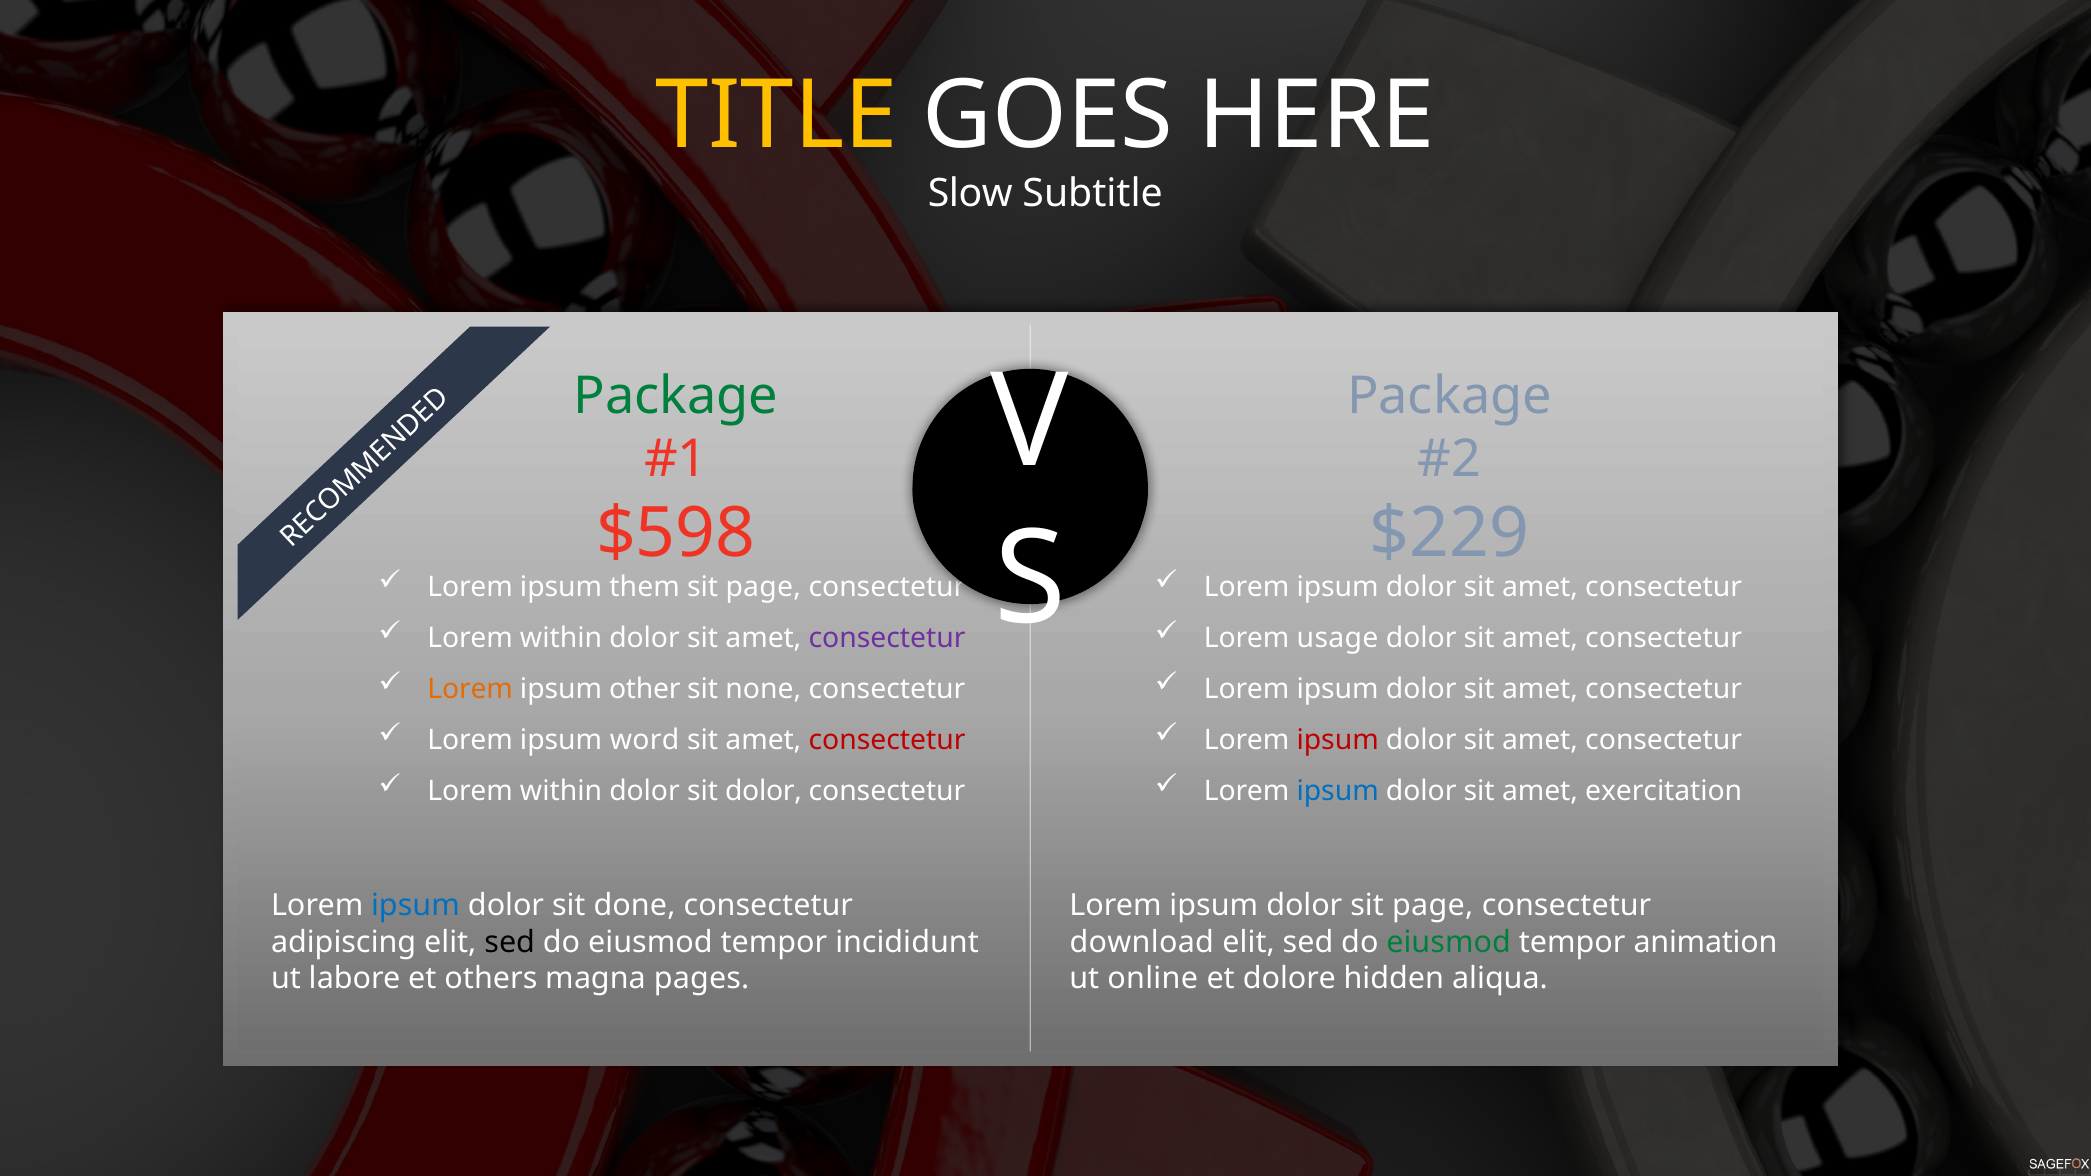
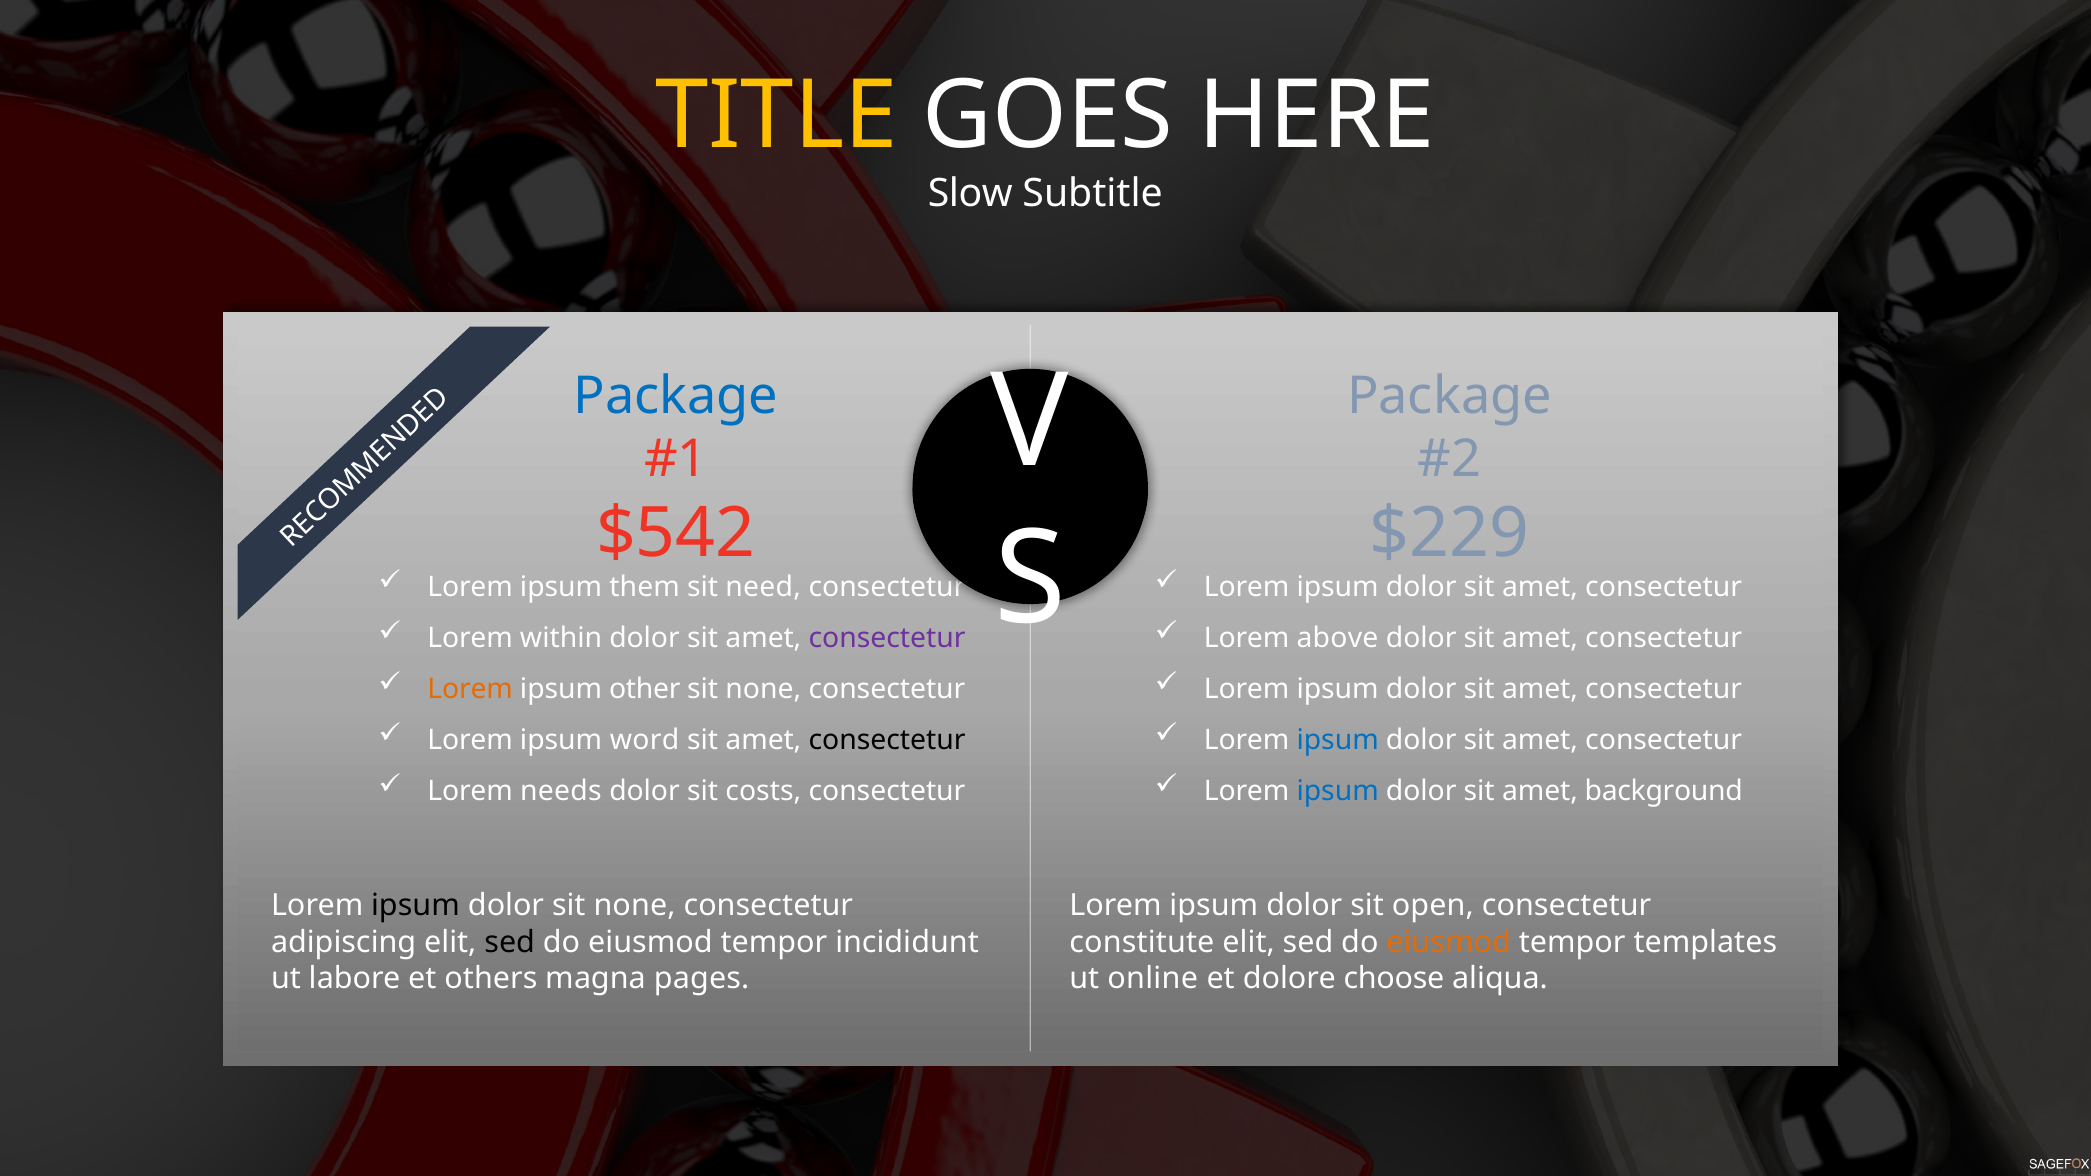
Package at (676, 396) colour: green -> blue
$598: $598 -> $542
page at (763, 587): page -> need
usage: usage -> above
consectetur at (887, 740) colour: red -> black
ipsum at (1338, 740) colour: red -> blue
within at (561, 791): within -> needs
sit dolor: dolor -> costs
exercitation: exercitation -> background
ipsum at (415, 906) colour: blue -> black
dolor sit done: done -> none
dolor sit page: page -> open
download: download -> constitute
eiusmod at (1449, 942) colour: green -> orange
animation: animation -> templates
hidden: hidden -> choose
